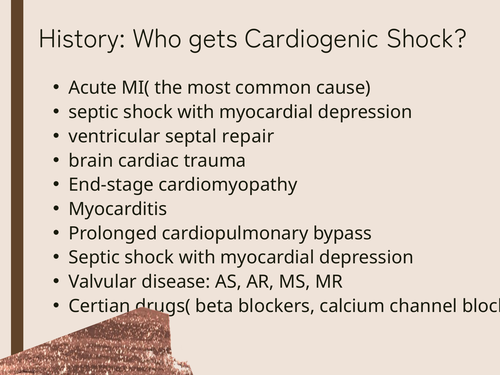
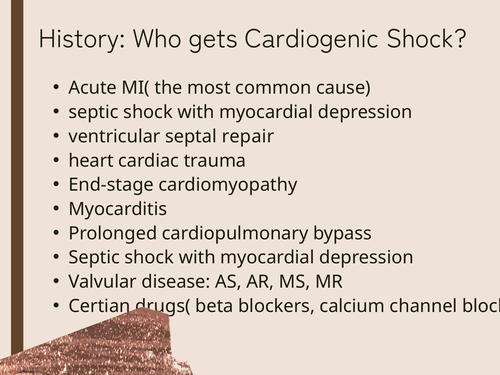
brain: brain -> heart
